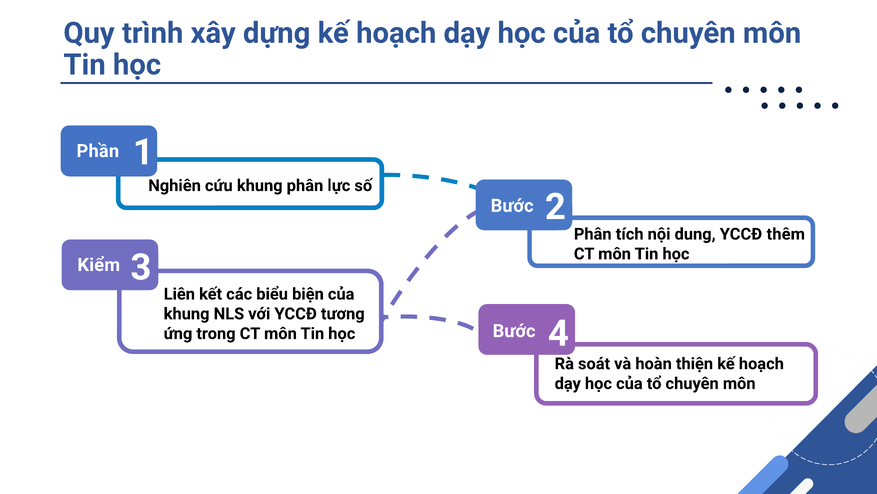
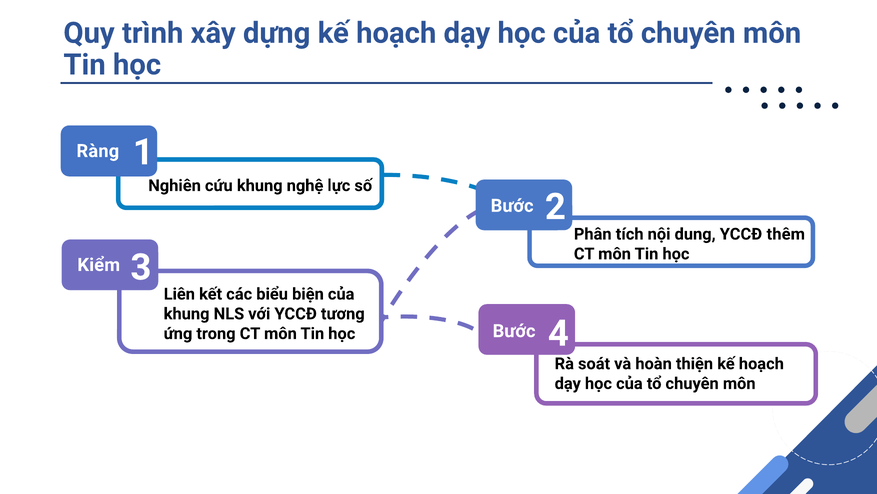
Phần: Phần -> Ràng
khung phân: phân -> nghệ
